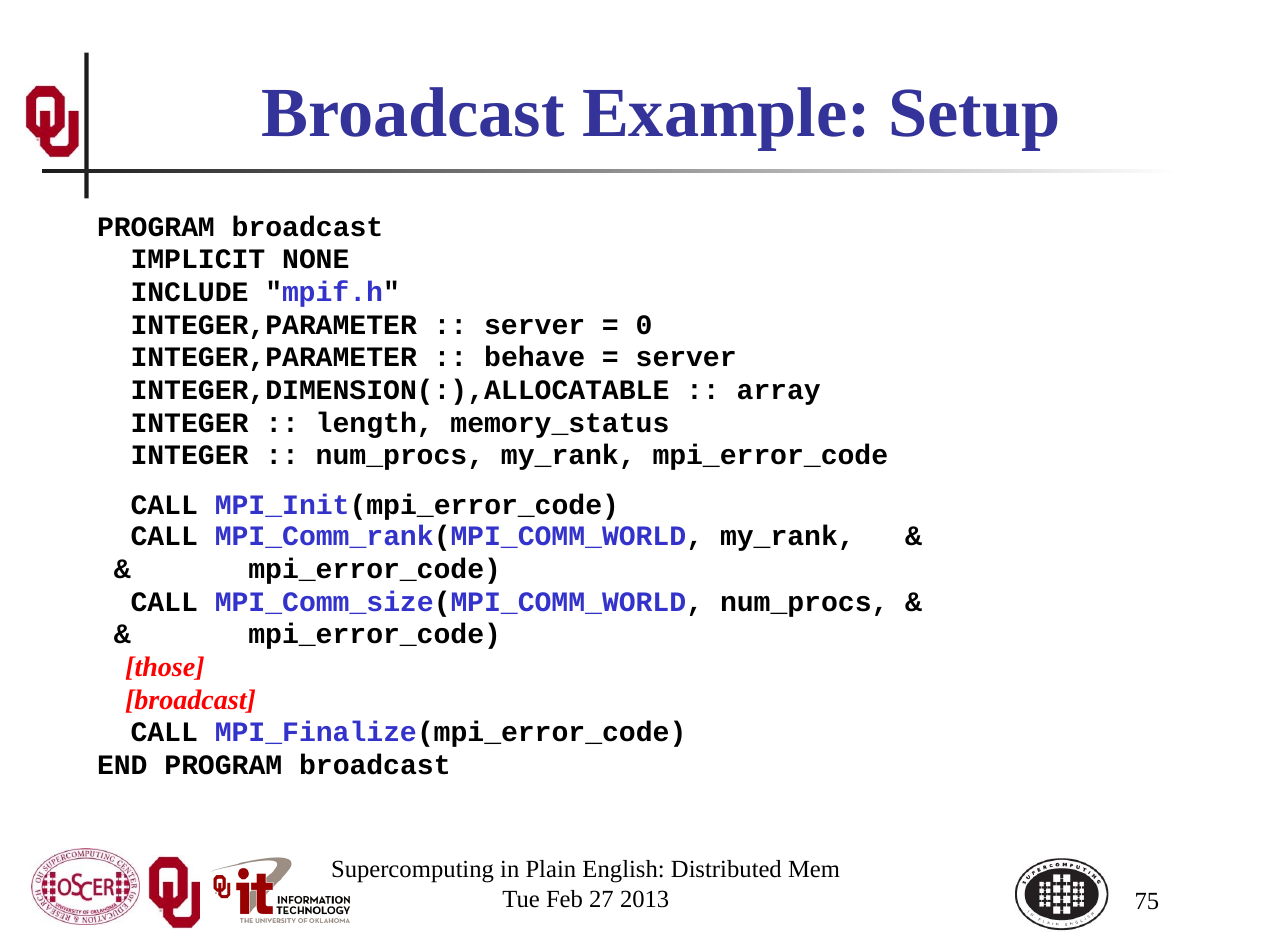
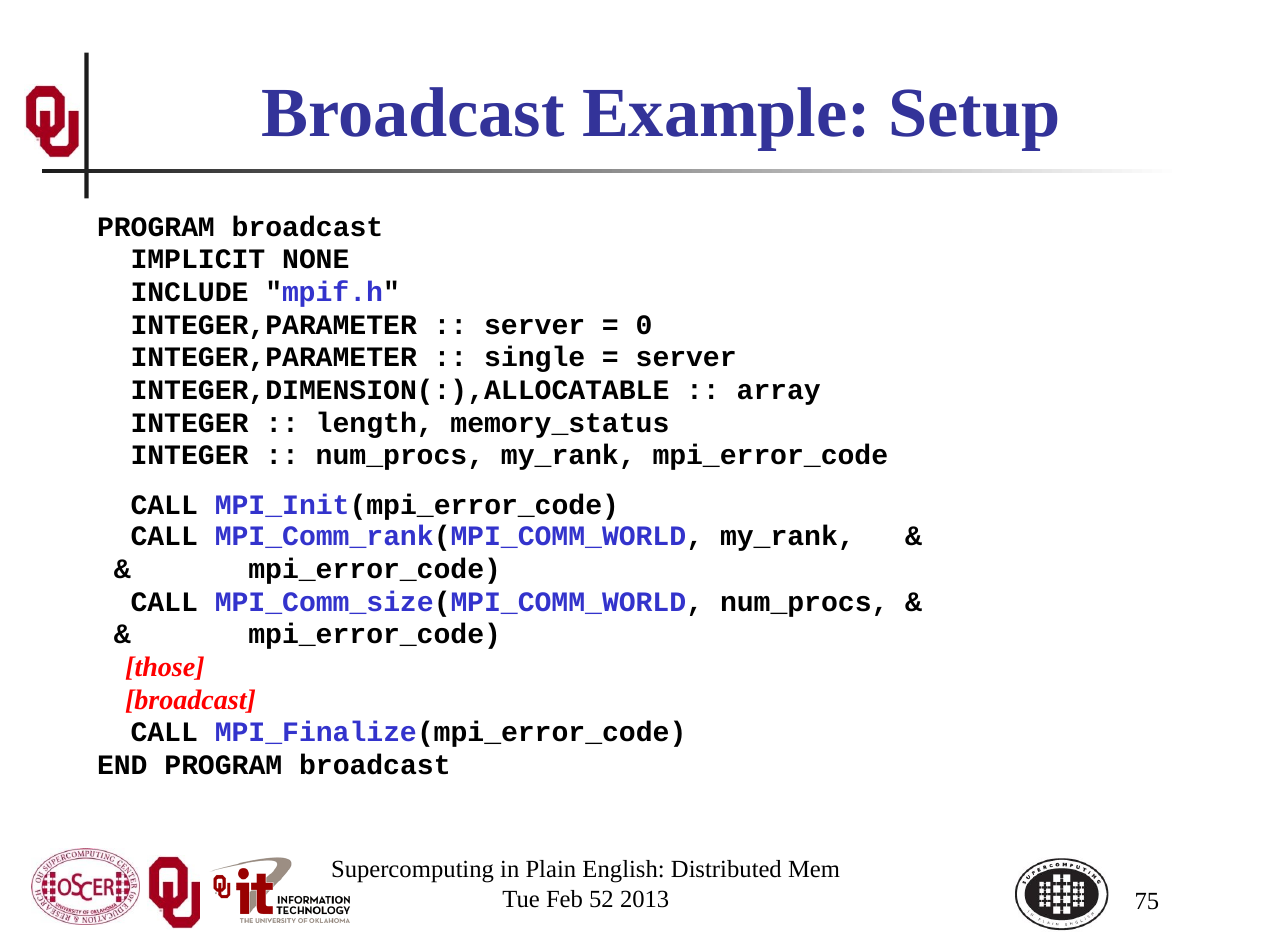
behave: behave -> single
27: 27 -> 52
